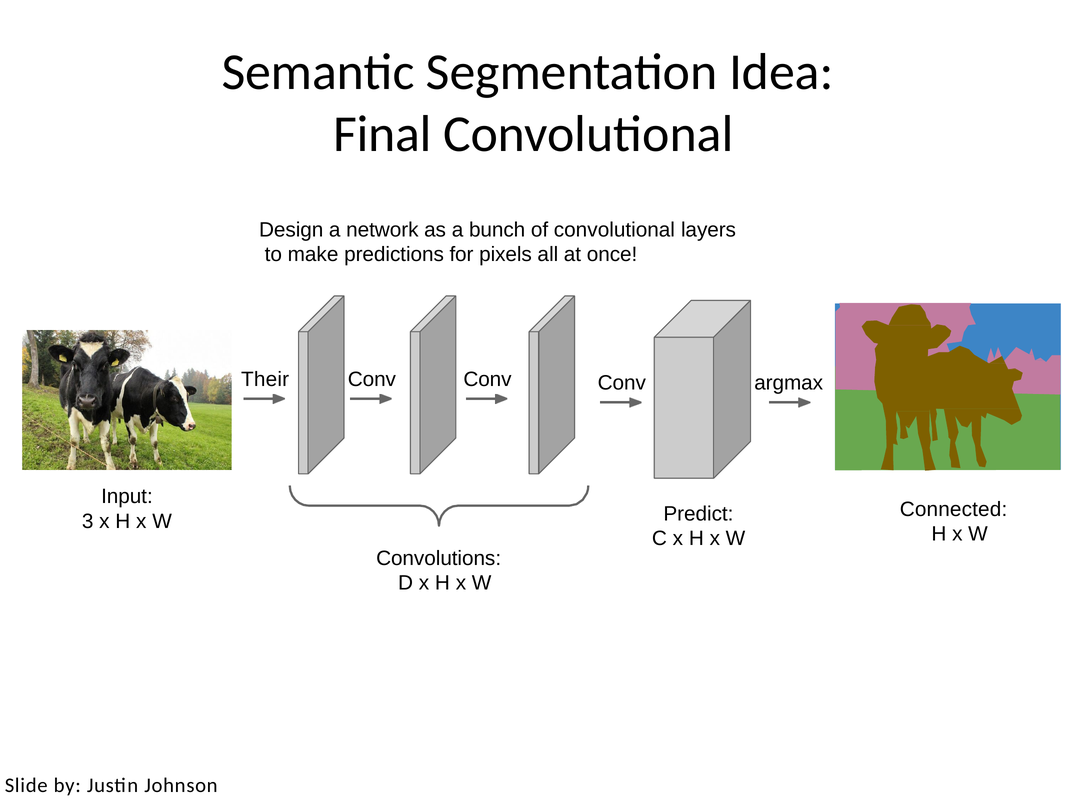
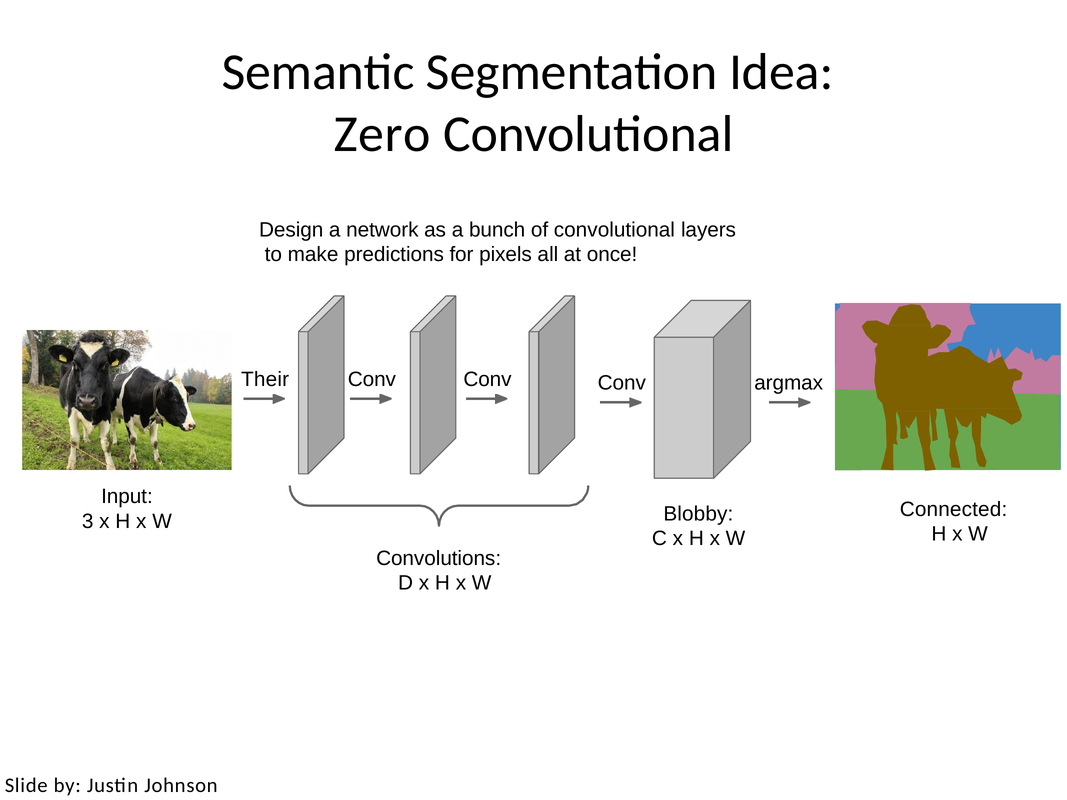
Final: Final -> Zero
Predict: Predict -> Blobby
